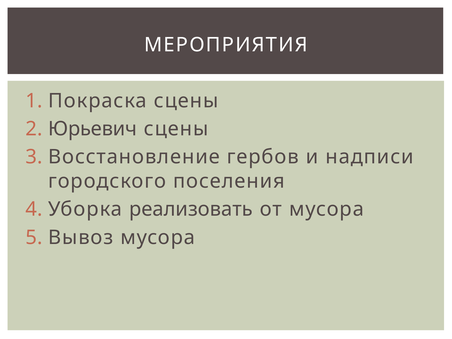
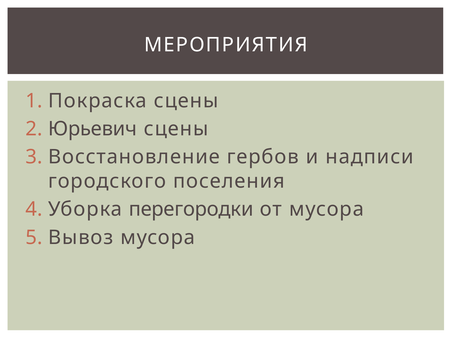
реализовать: реализовать -> перегородки
